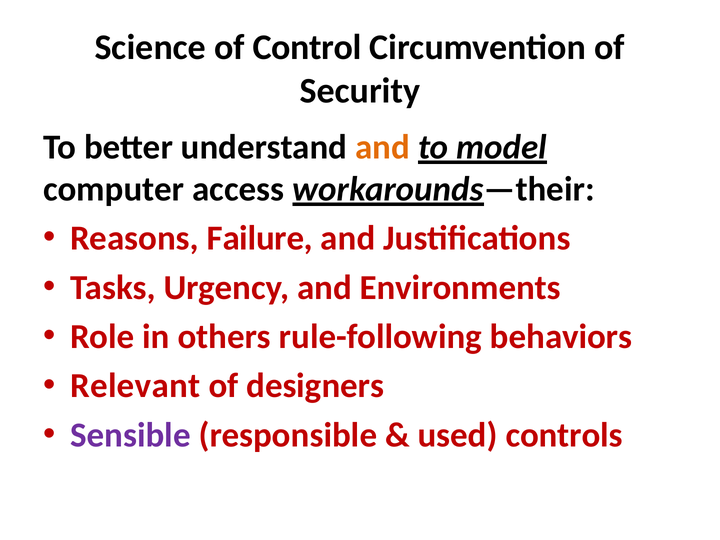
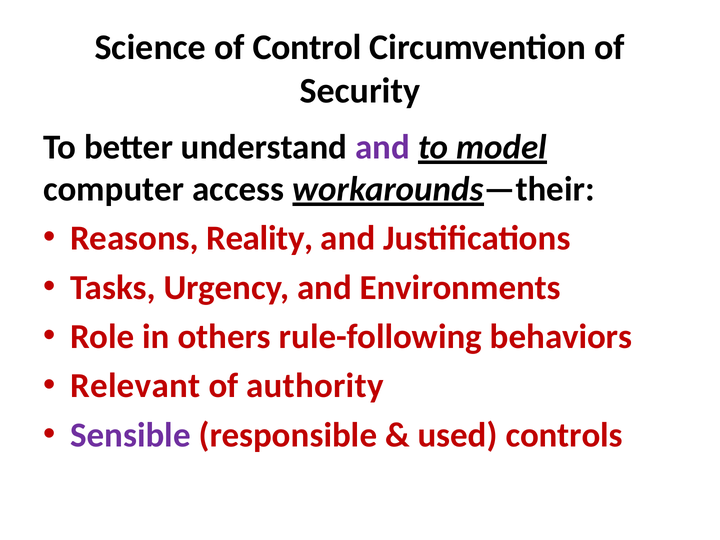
and at (383, 147) colour: orange -> purple
Failure: Failure -> Reality
designers: designers -> authority
